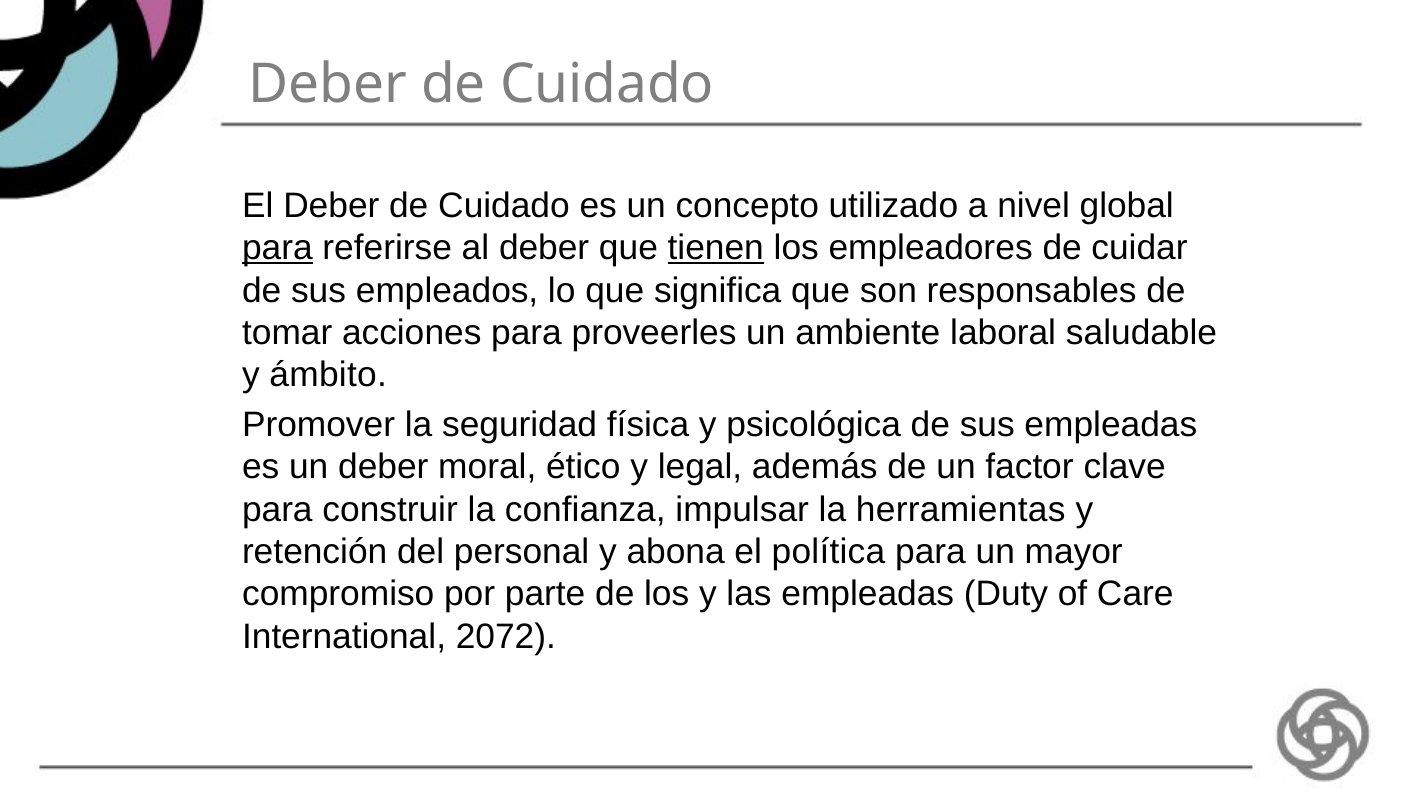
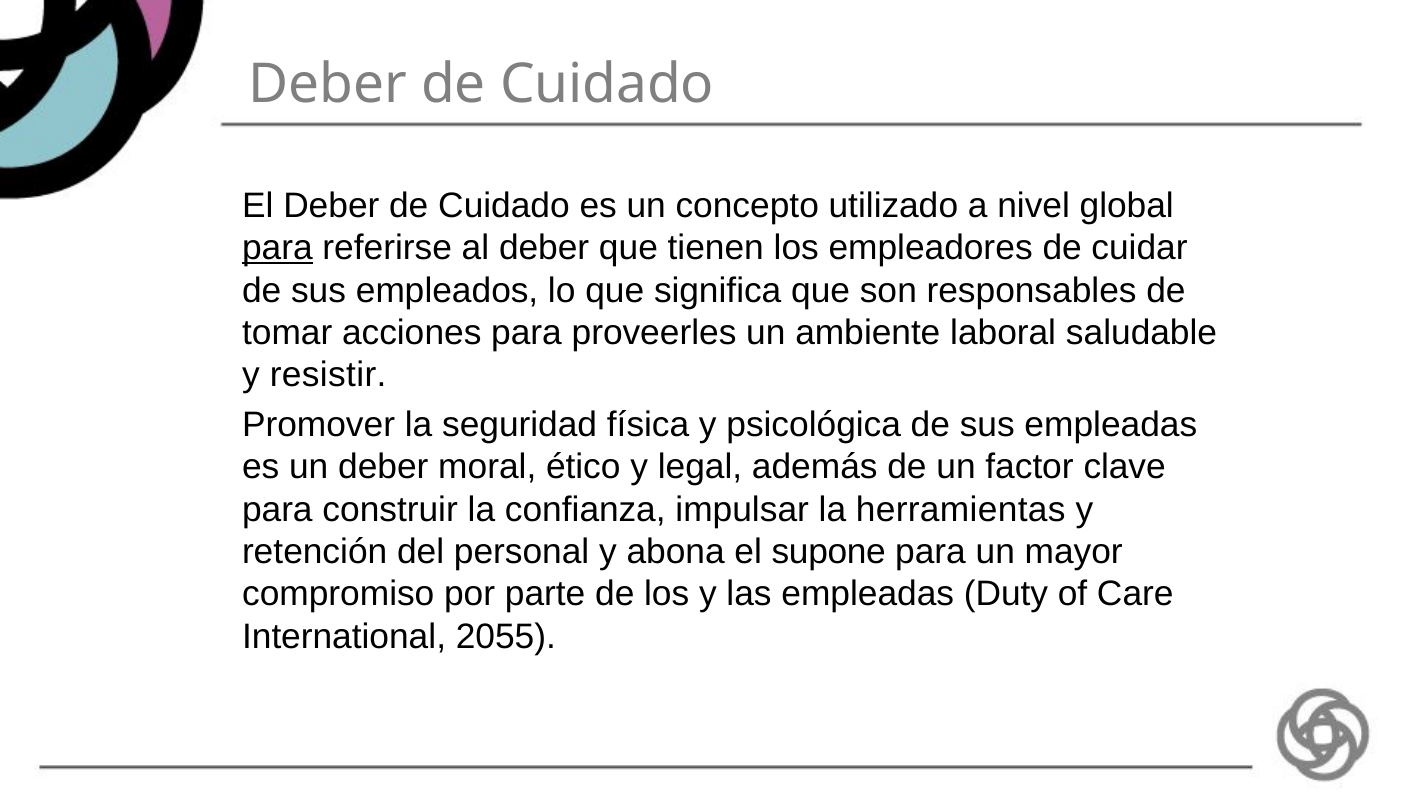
tienen underline: present -> none
ámbito: ámbito -> resistir
política: política -> supone
2072: 2072 -> 2055
